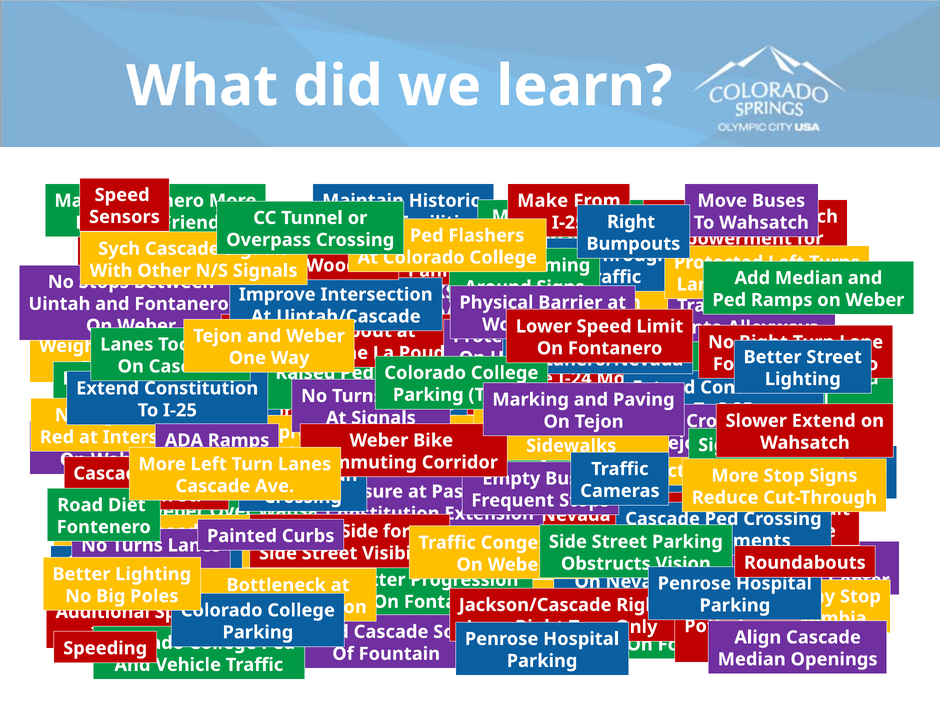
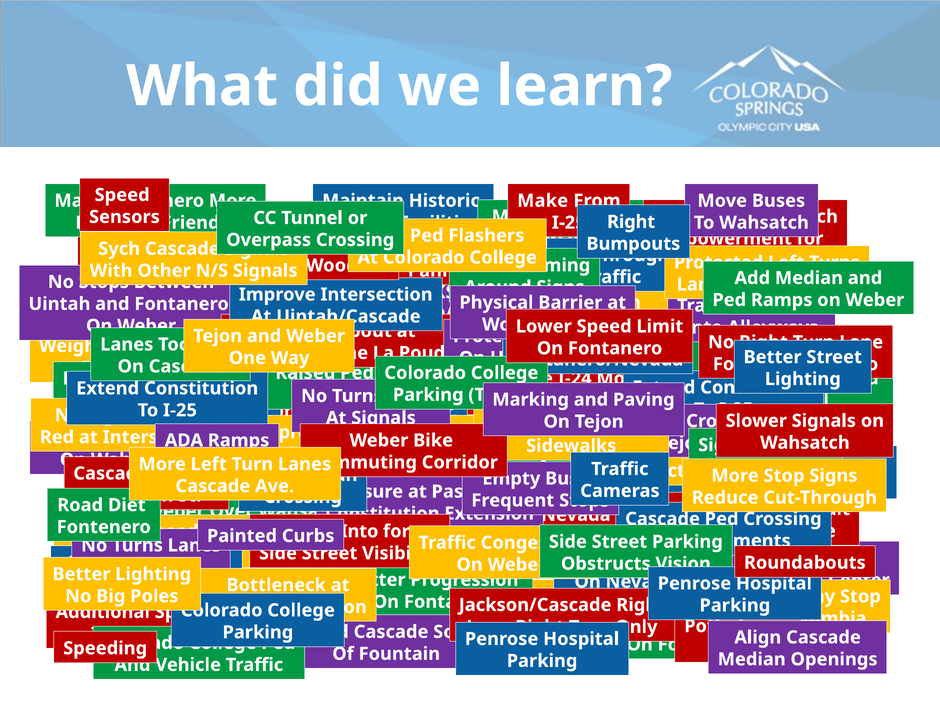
Extend at (824, 421): Extend -> Signals
Side at (359, 531): Side -> Into
